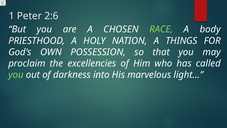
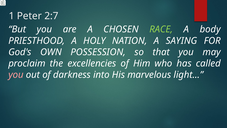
2:6: 2:6 -> 2:7
THINGS: THINGS -> SAYING
you at (16, 75) colour: light green -> pink
